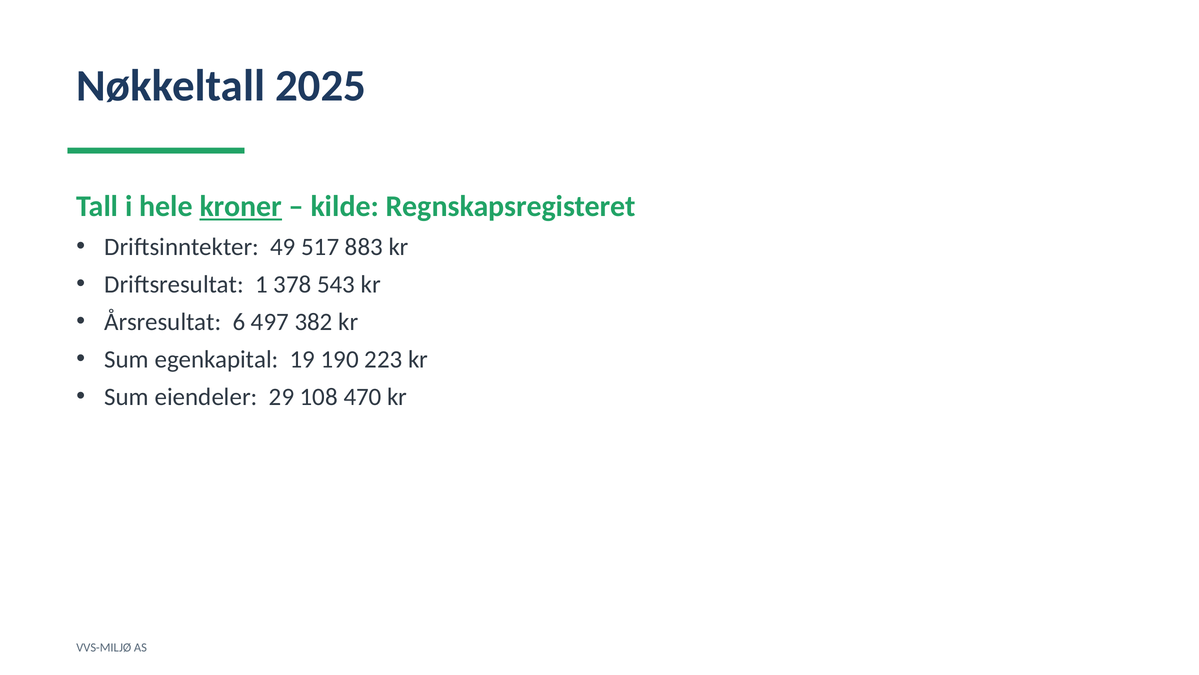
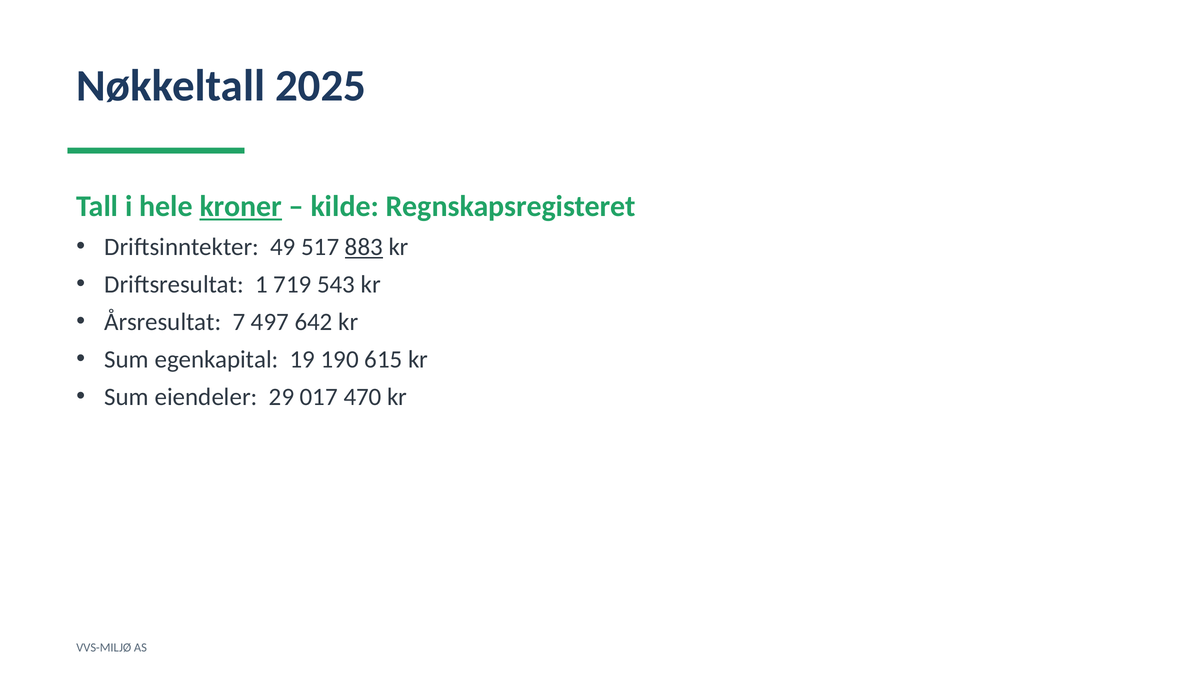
883 underline: none -> present
378: 378 -> 719
6: 6 -> 7
382: 382 -> 642
223: 223 -> 615
108: 108 -> 017
